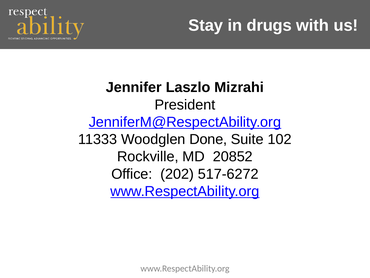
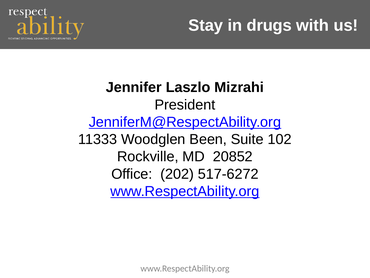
Done: Done -> Been
